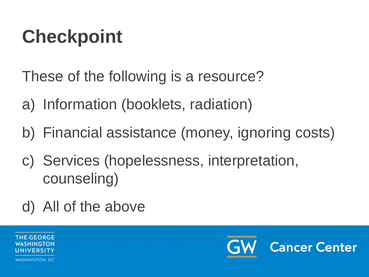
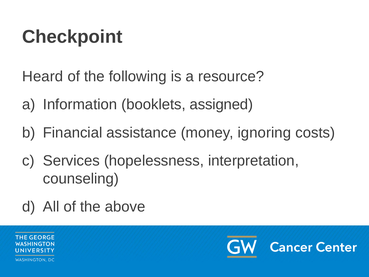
These: These -> Heard
radiation: radiation -> assigned
